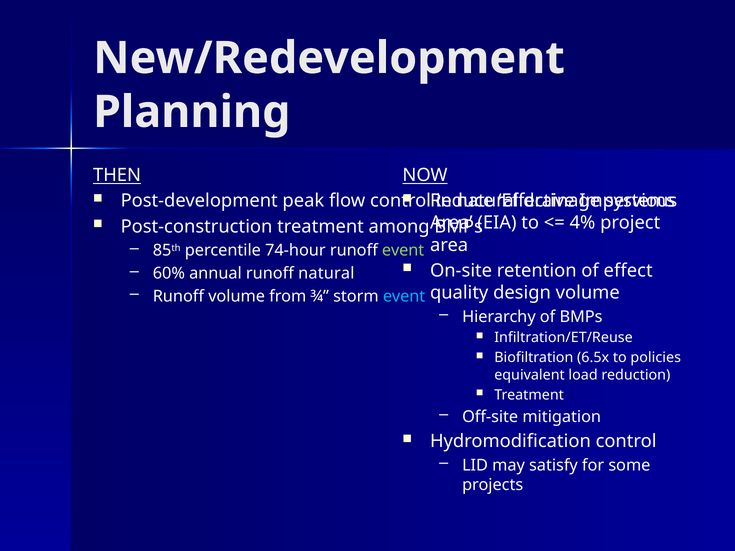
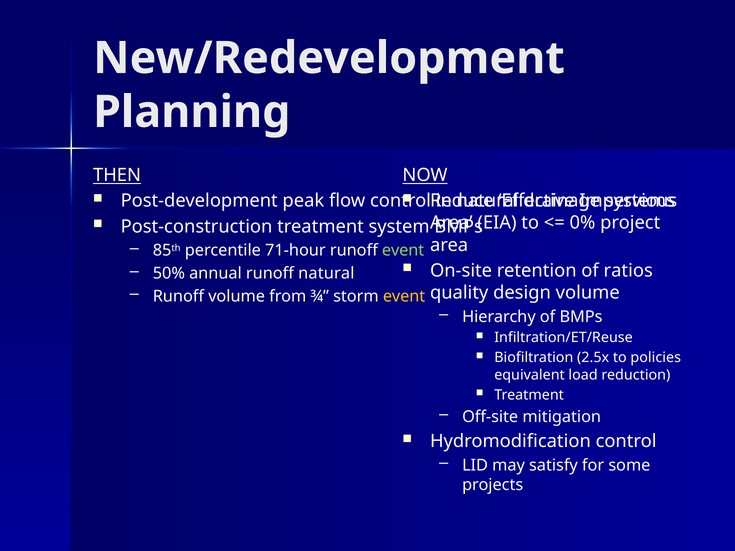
4%: 4% -> 0%
among: among -> system
74-hour: 74-hour -> 71-hour
effect: effect -> ratios
60%: 60% -> 50%
event at (404, 296) colour: light blue -> yellow
6.5x: 6.5x -> 2.5x
